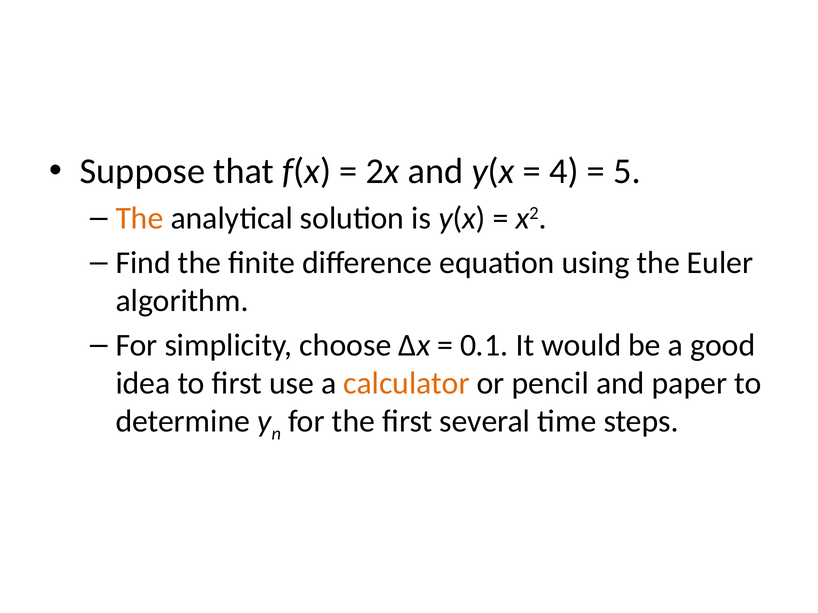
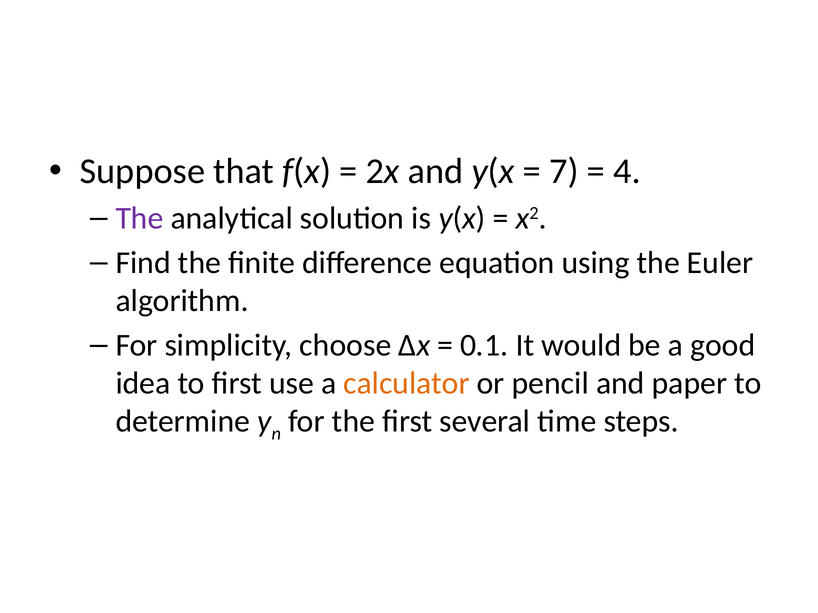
4: 4 -> 7
5: 5 -> 4
The at (140, 219) colour: orange -> purple
